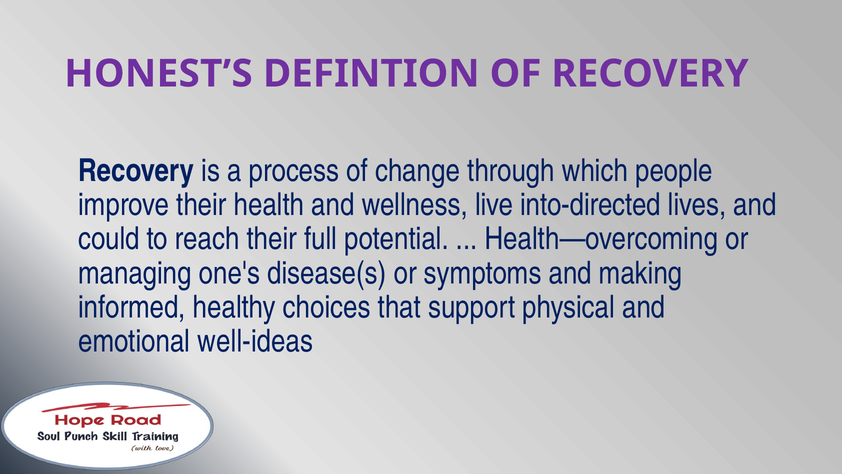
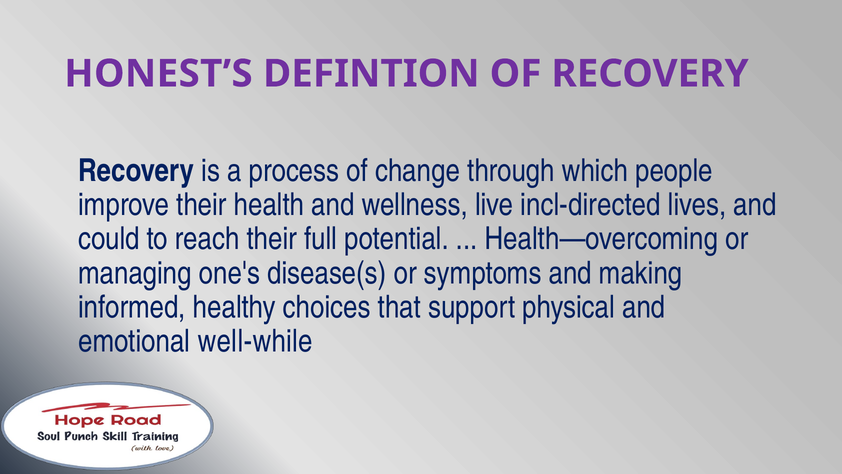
into-directed: into-directed -> incl-directed
well-ideas: well-ideas -> well-while
